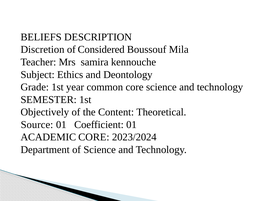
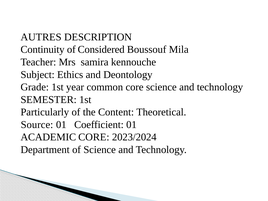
BELIEFS: BELIEFS -> AUTRES
Discretion: Discretion -> Continuity
Objectively: Objectively -> Particularly
